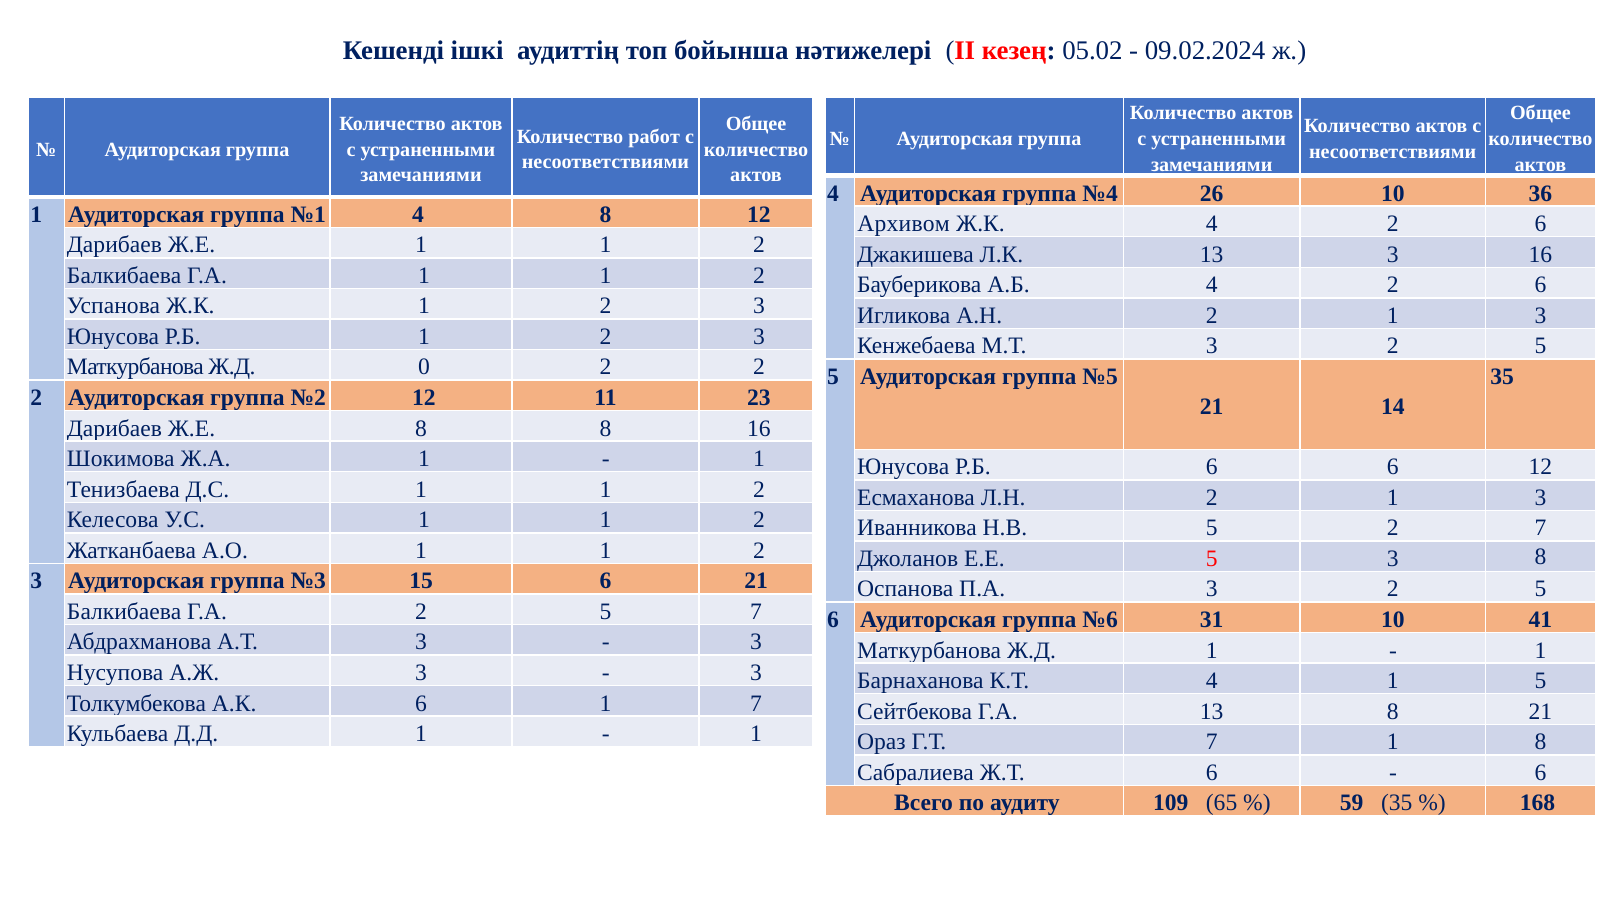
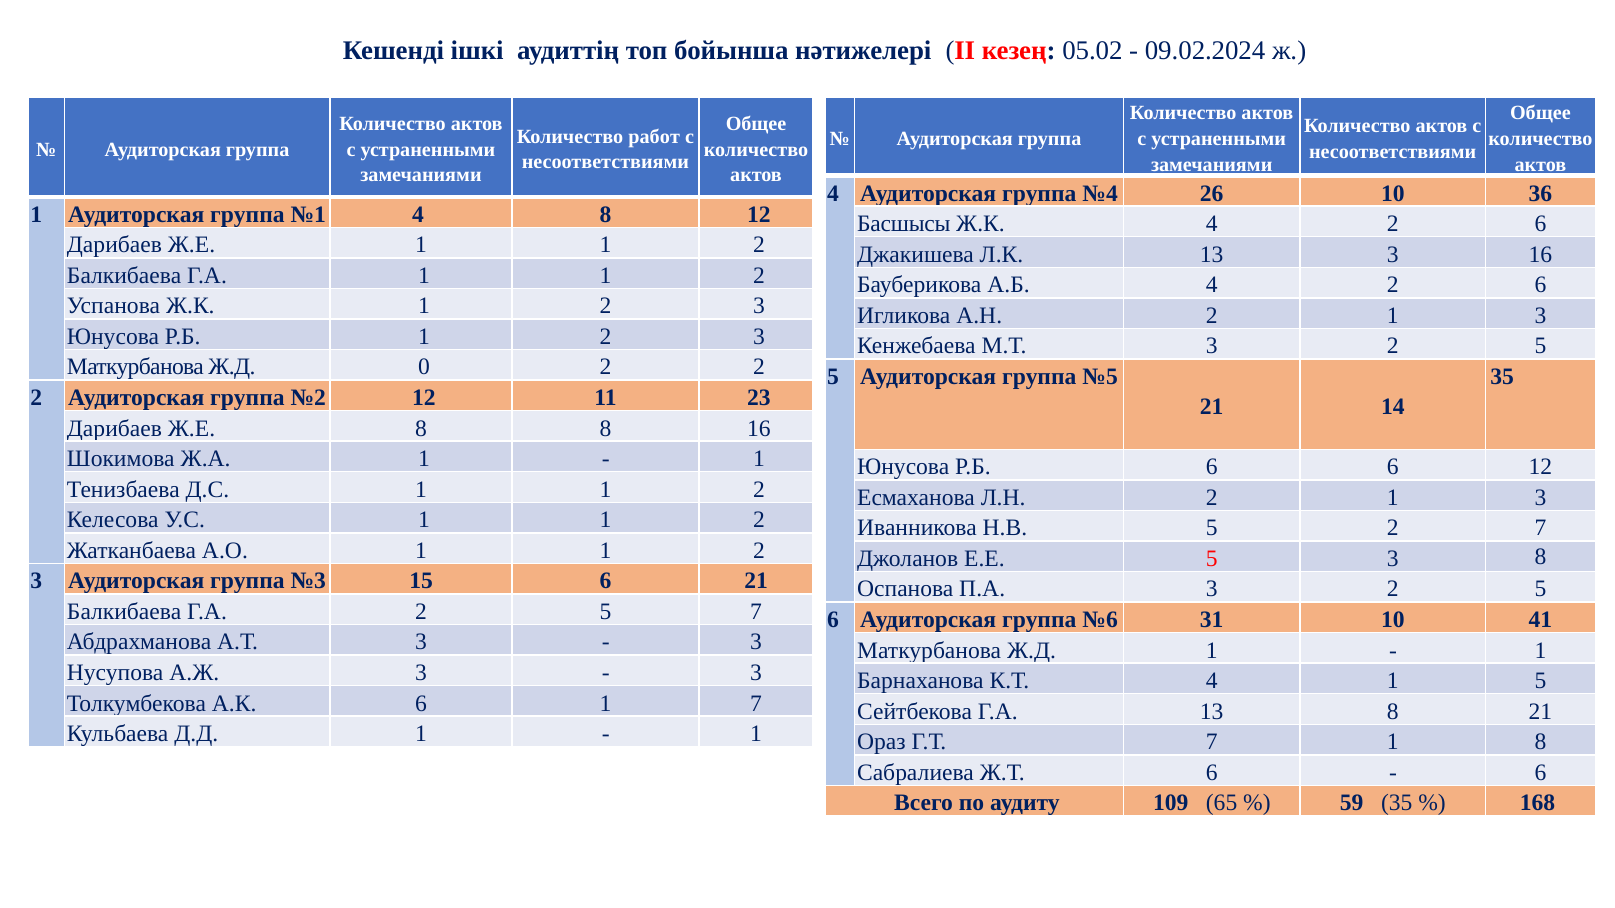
Архивом: Архивом -> Басшысы
